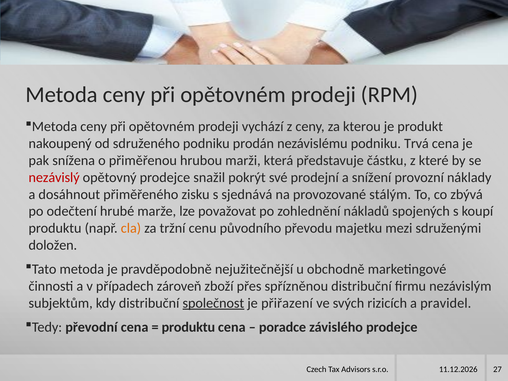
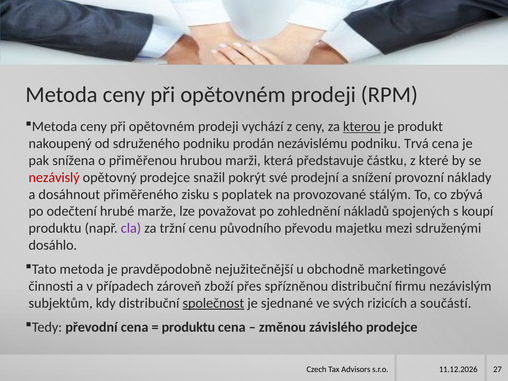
kterou underline: none -> present
sjednává: sjednává -> poplatek
cla colour: orange -> purple
doložen: doložen -> dosáhlo
přiřazení: přiřazení -> sjednané
pravidel: pravidel -> součástí
poradce: poradce -> změnou
